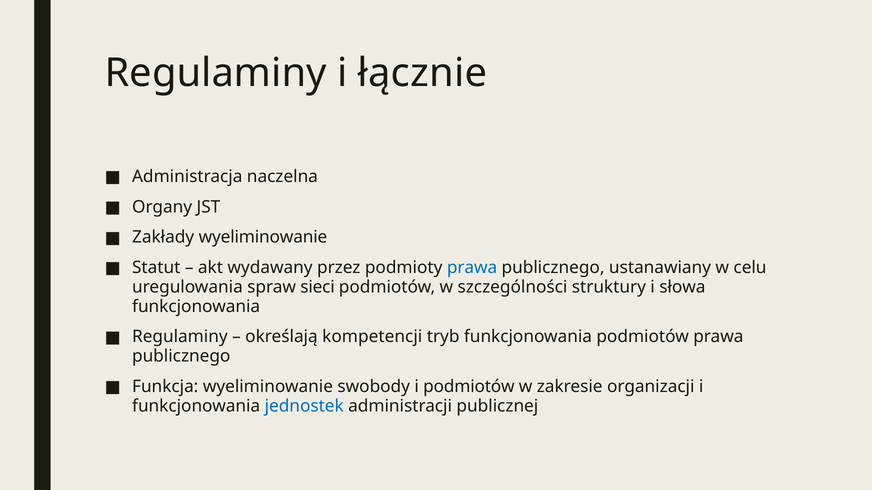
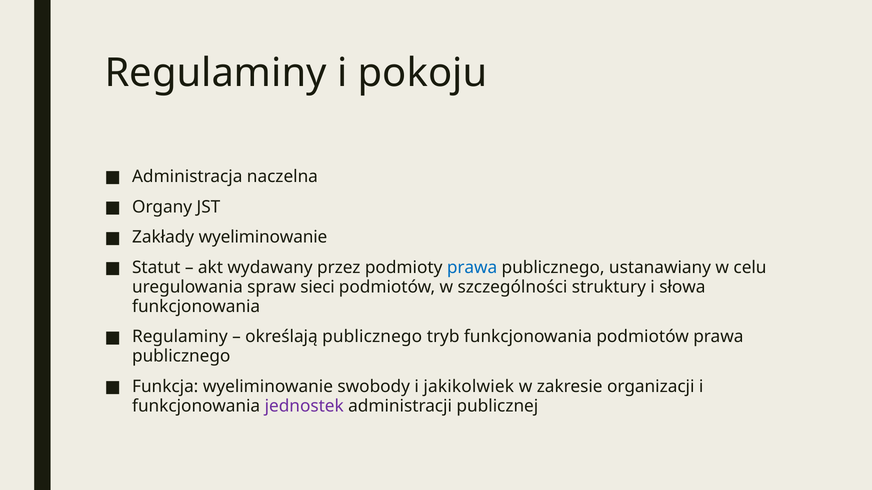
łącznie: łącznie -> pokoju
określają kompetencji: kompetencji -> publicznego
i podmiotów: podmiotów -> jakikolwiek
jednostek colour: blue -> purple
